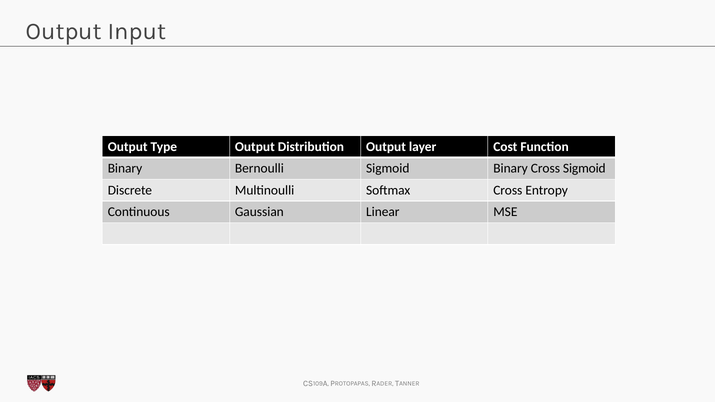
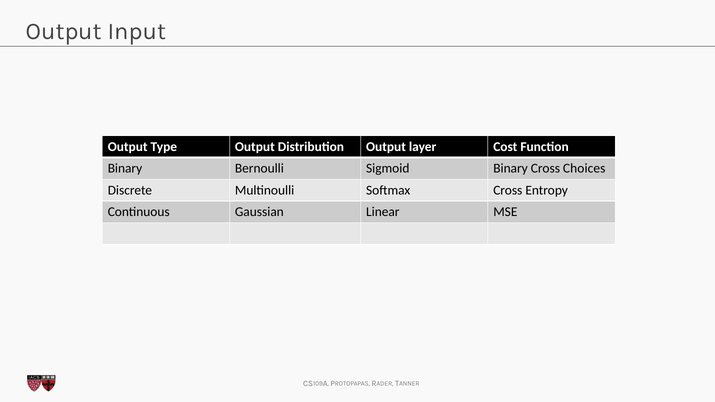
Cross Sigmoid: Sigmoid -> Choices
